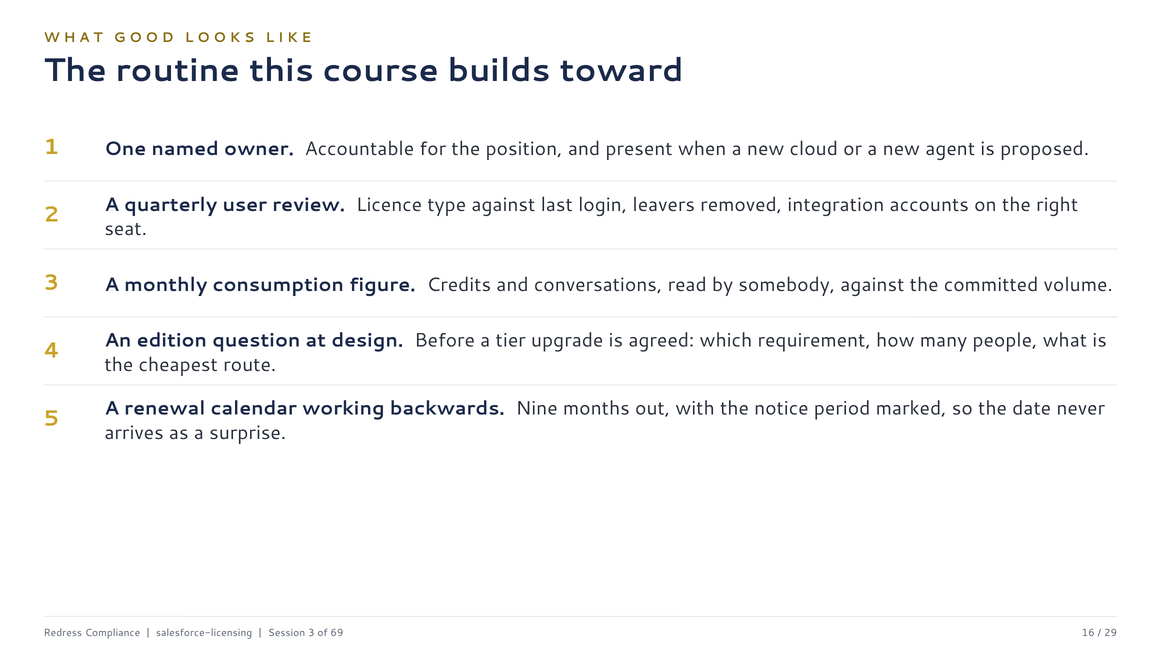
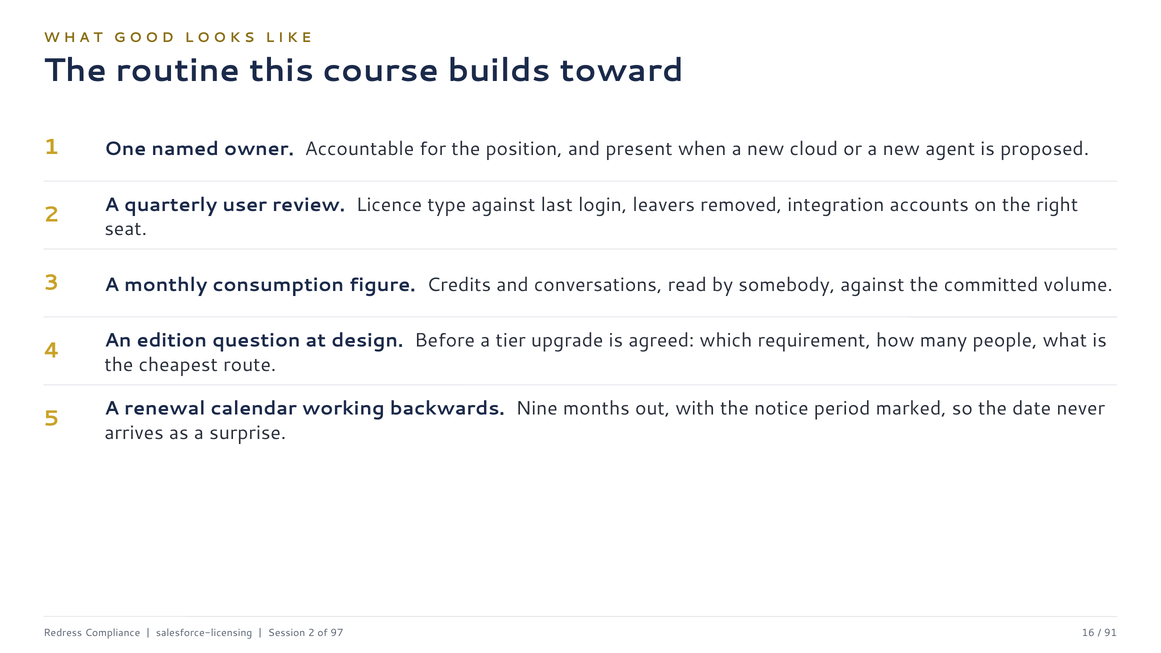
Session 3: 3 -> 2
69: 69 -> 97
29: 29 -> 91
